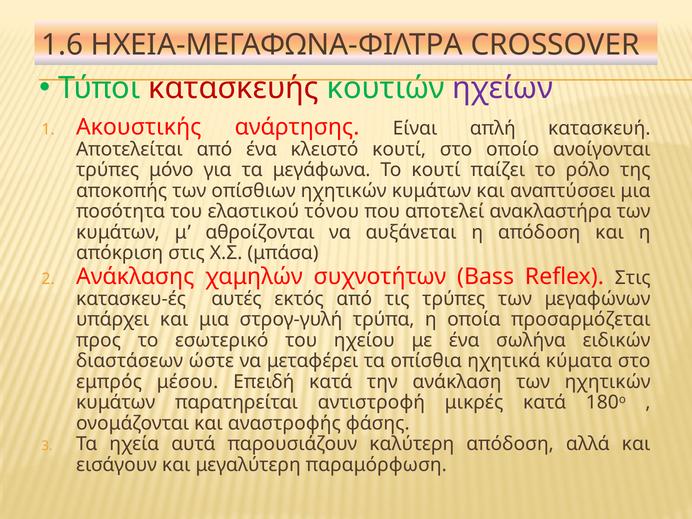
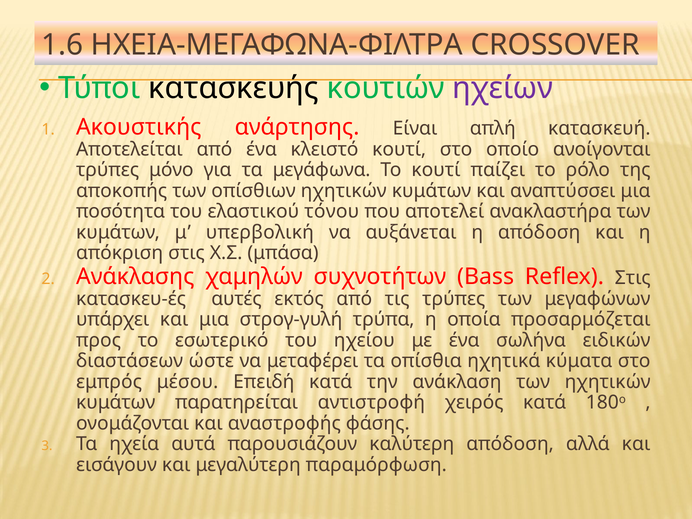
κατασκευής colour: red -> black
αθροίζονται: αθροίζονται -> υπερβολική
μικρές: μικρές -> χειρός
